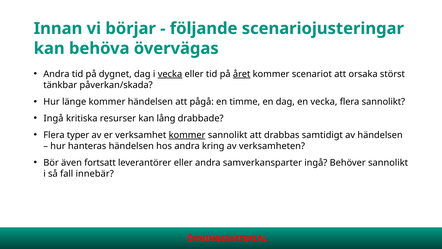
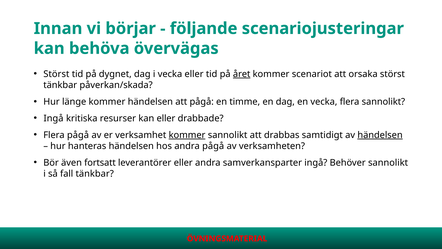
Andra at (56, 74): Andra -> Störst
vecka at (170, 74) underline: present -> none
kan lång: lång -> eller
Flera typer: typer -> pågå
händelsen at (380, 135) underline: none -> present
andra kring: kring -> pågå
fall innebär: innebär -> tänkbar
